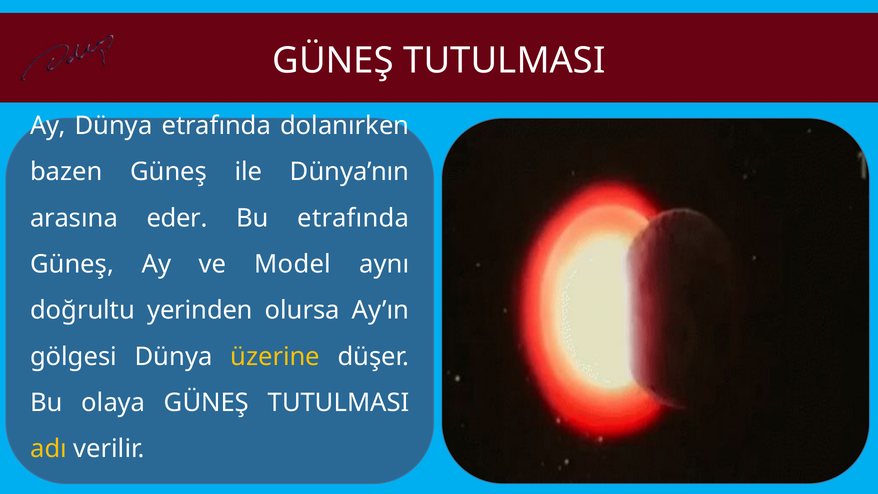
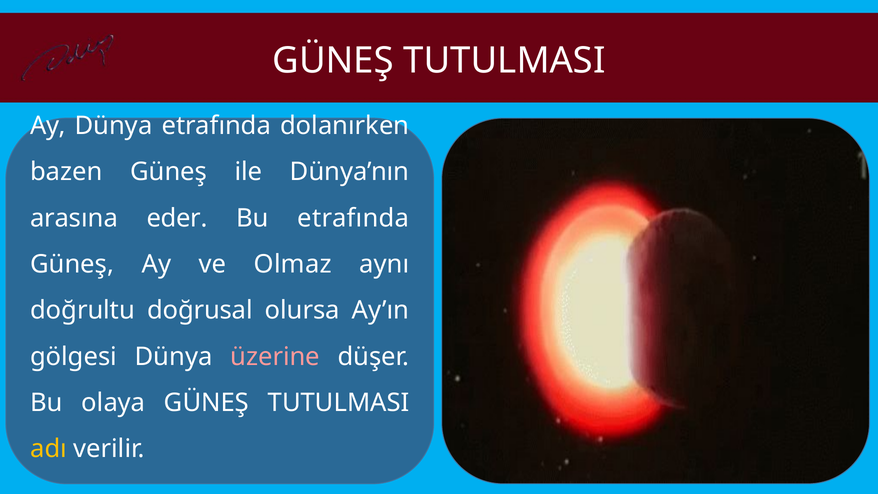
Model: Model -> Olmaz
yerinden: yerinden -> doğrusal
üzerine colour: yellow -> pink
